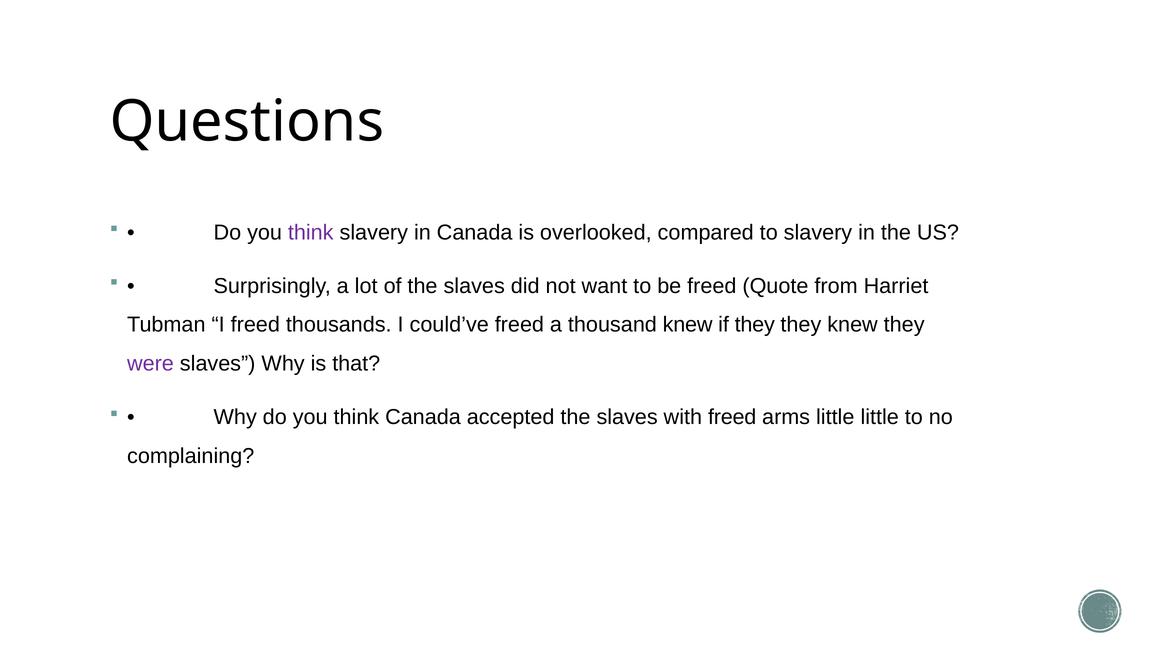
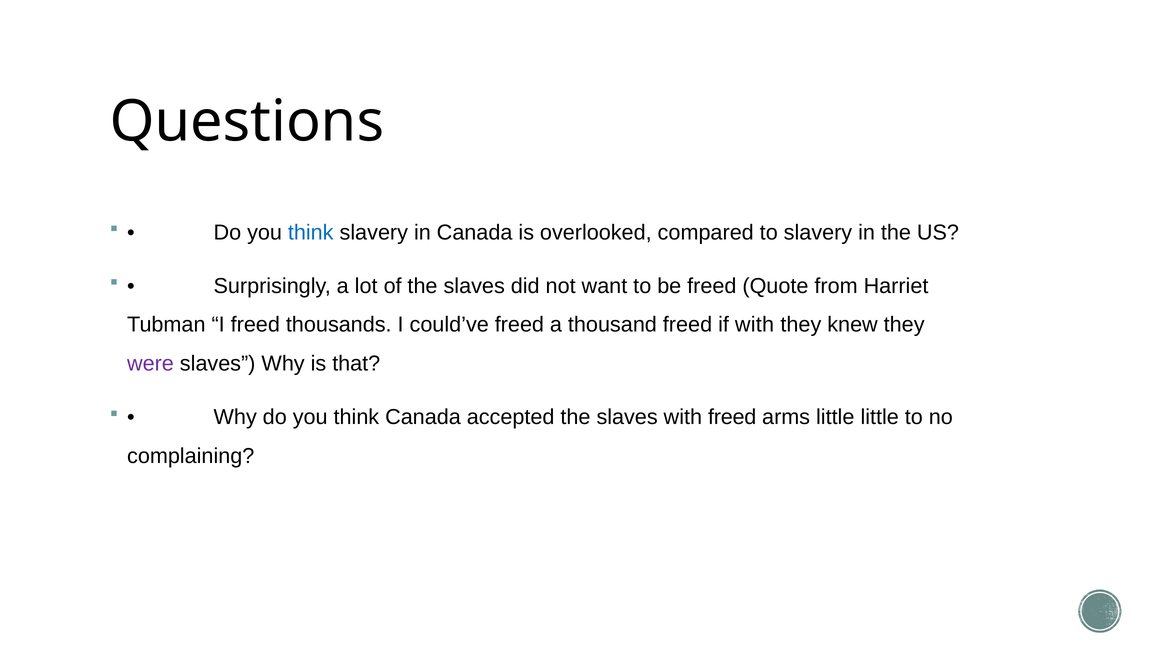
think at (311, 232) colour: purple -> blue
thousand knew: knew -> freed
if they: they -> with
